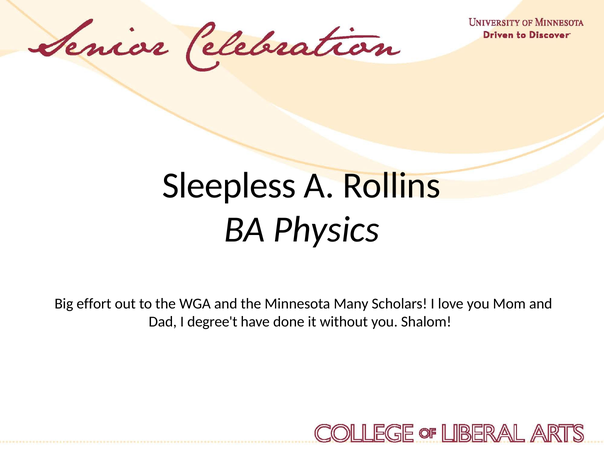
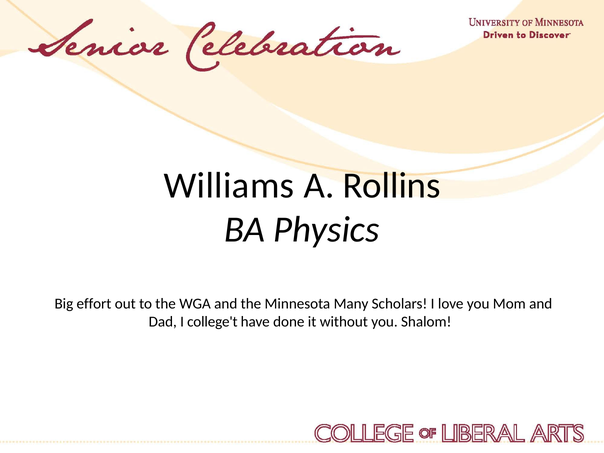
Sleepless: Sleepless -> Williams
degree't: degree't -> college't
